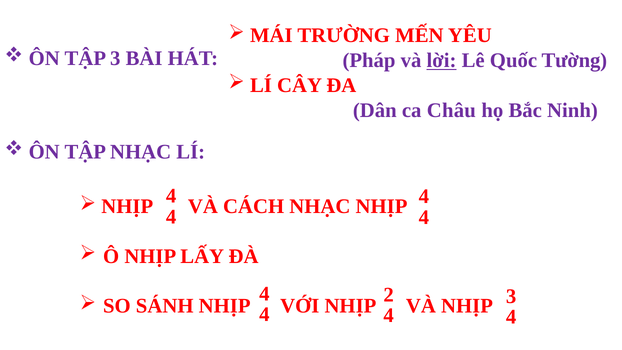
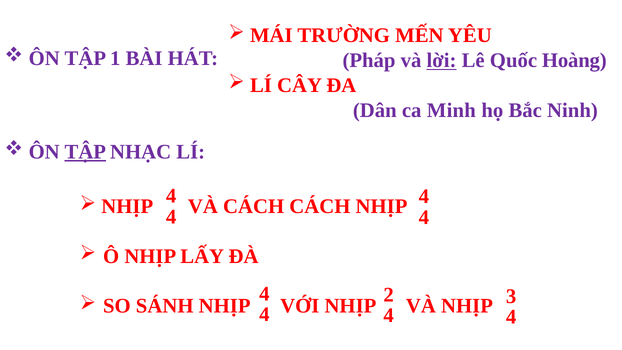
TẬP 3: 3 -> 1
Tường: Tường -> Hoàng
Châu: Châu -> Minh
TẬP at (85, 152) underline: none -> present
CÁCH NHẠC: NHẠC -> CÁCH
